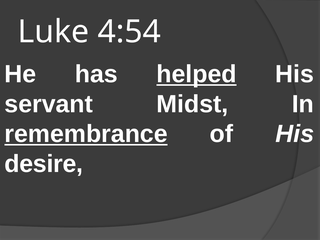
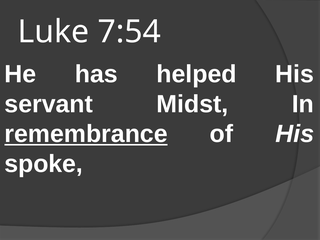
4:54: 4:54 -> 7:54
helped underline: present -> none
desire: desire -> spoke
